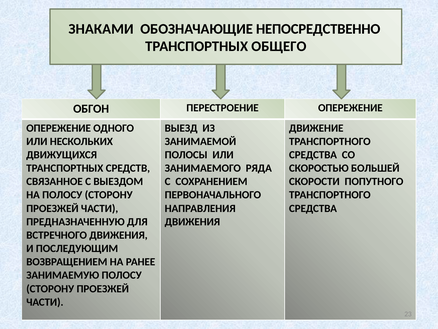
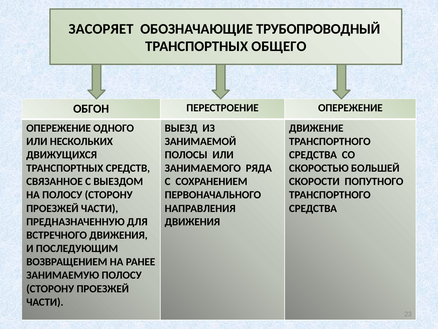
ЗНАКАМИ: ЗНАКАМИ -> ЗАСОРЯЕТ
НЕПОСРЕДСТВЕННО: НЕПОСРЕДСТВЕННО -> ТРУБОПРОВОДНЫЙ
